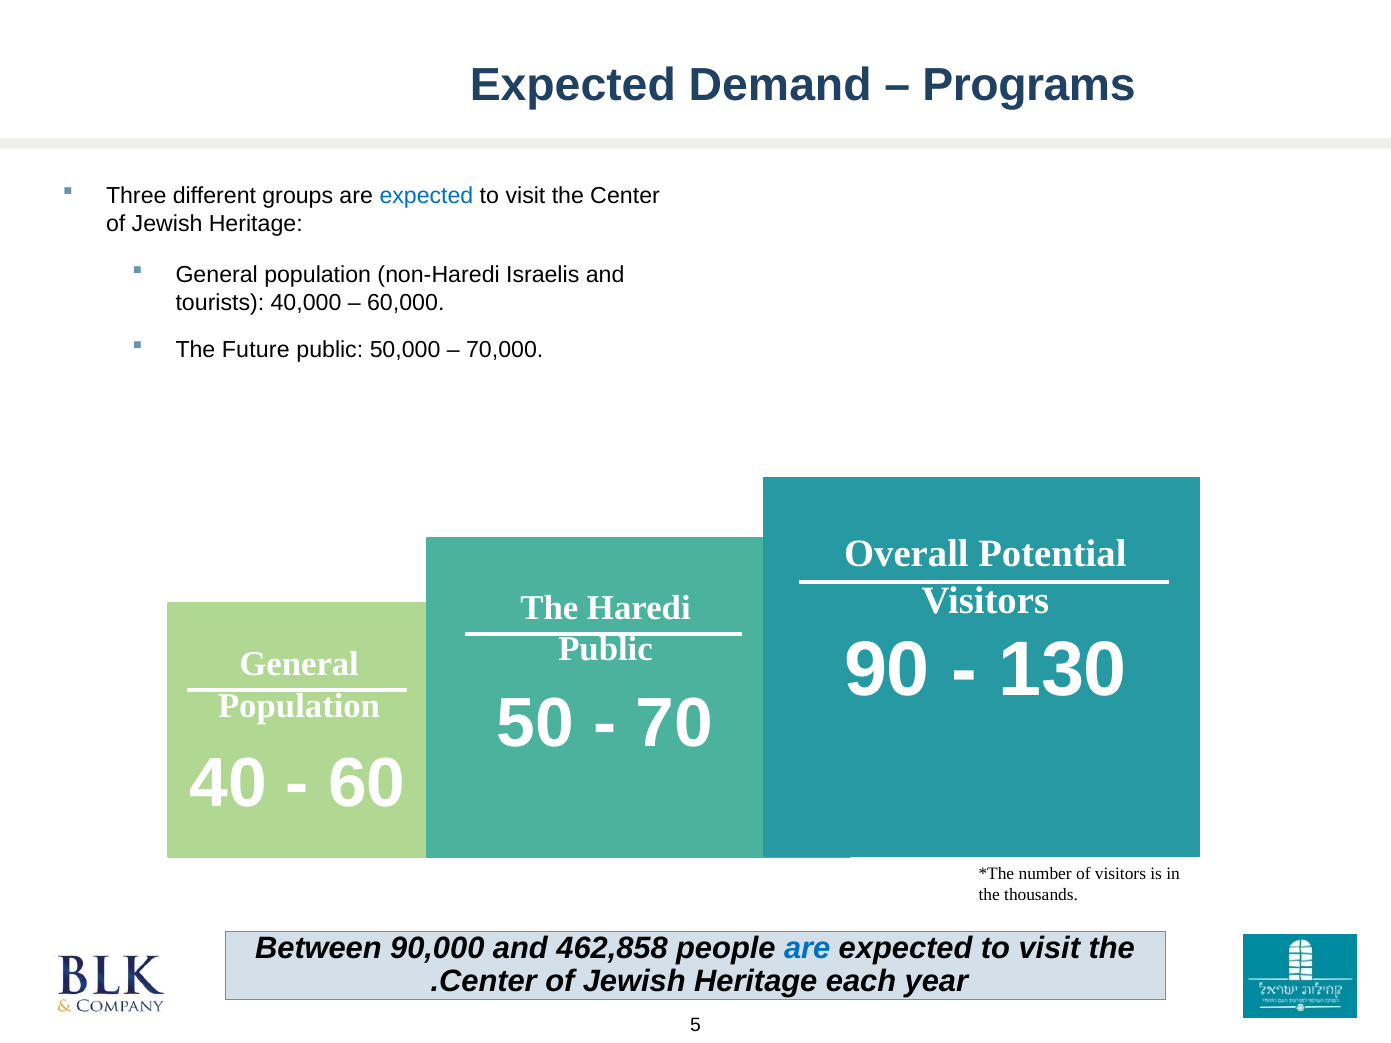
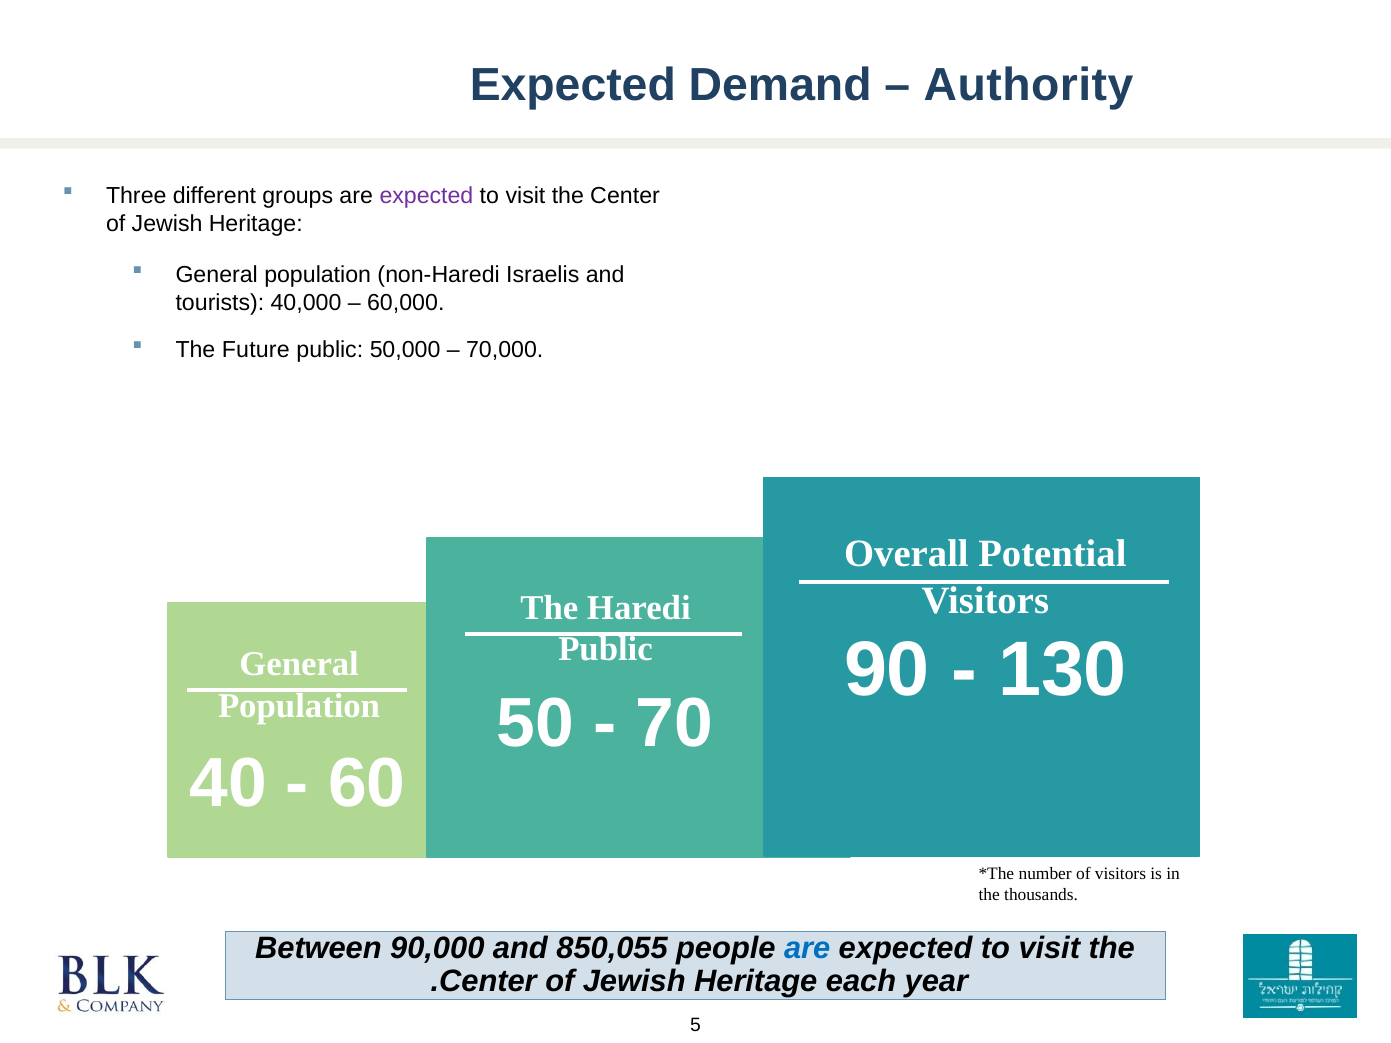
Programs: Programs -> Authority
expected at (426, 196) colour: blue -> purple
462,858: 462,858 -> 850,055
